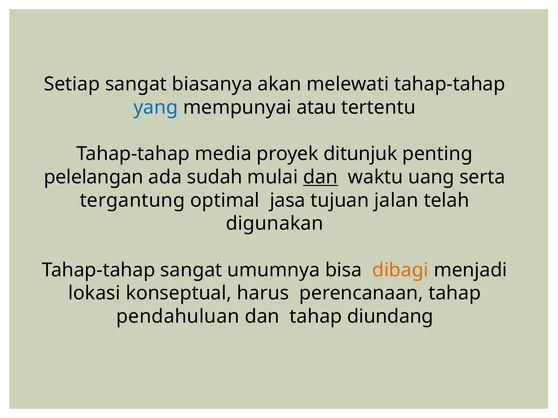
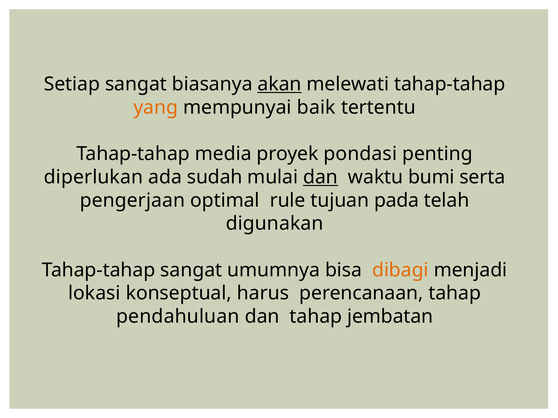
akan underline: none -> present
yang colour: blue -> orange
atau: atau -> baik
ditunjuk: ditunjuk -> pondasi
pelelangan: pelelangan -> diperlukan
uang: uang -> bumi
tergantung: tergantung -> pengerjaan
jasa: jasa -> rule
jalan: jalan -> pada
diundang: diundang -> jembatan
